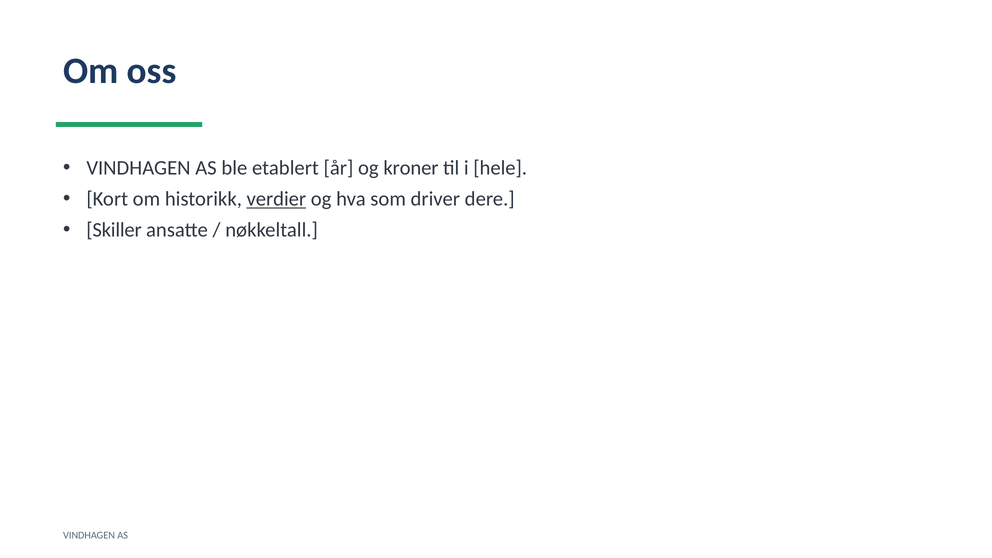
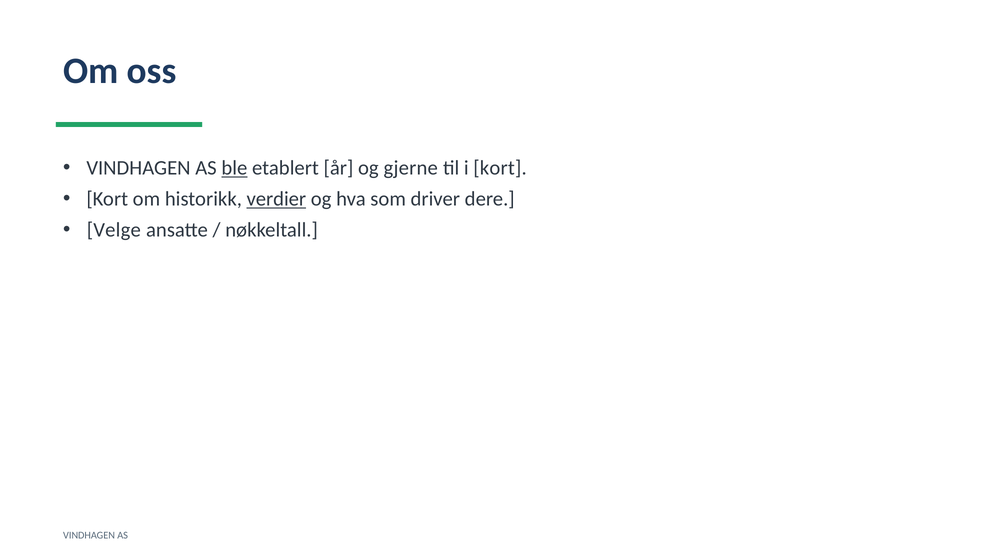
ble underline: none -> present
kroner: kroner -> gjerne
i hele: hele -> kort
Skiller: Skiller -> Velge
